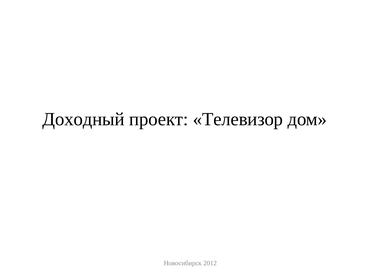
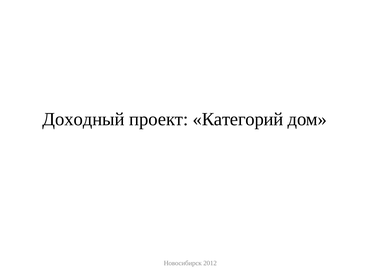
Телевизор: Телевизор -> Категорий
